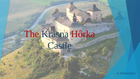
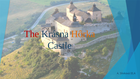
Hôrka colour: red -> orange
